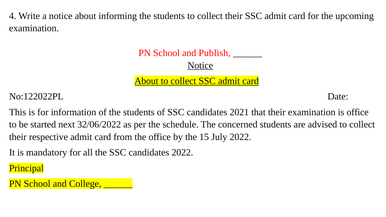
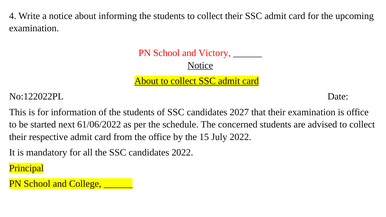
Publish: Publish -> Victory
2021: 2021 -> 2027
32/06/2022: 32/06/2022 -> 61/06/2022
